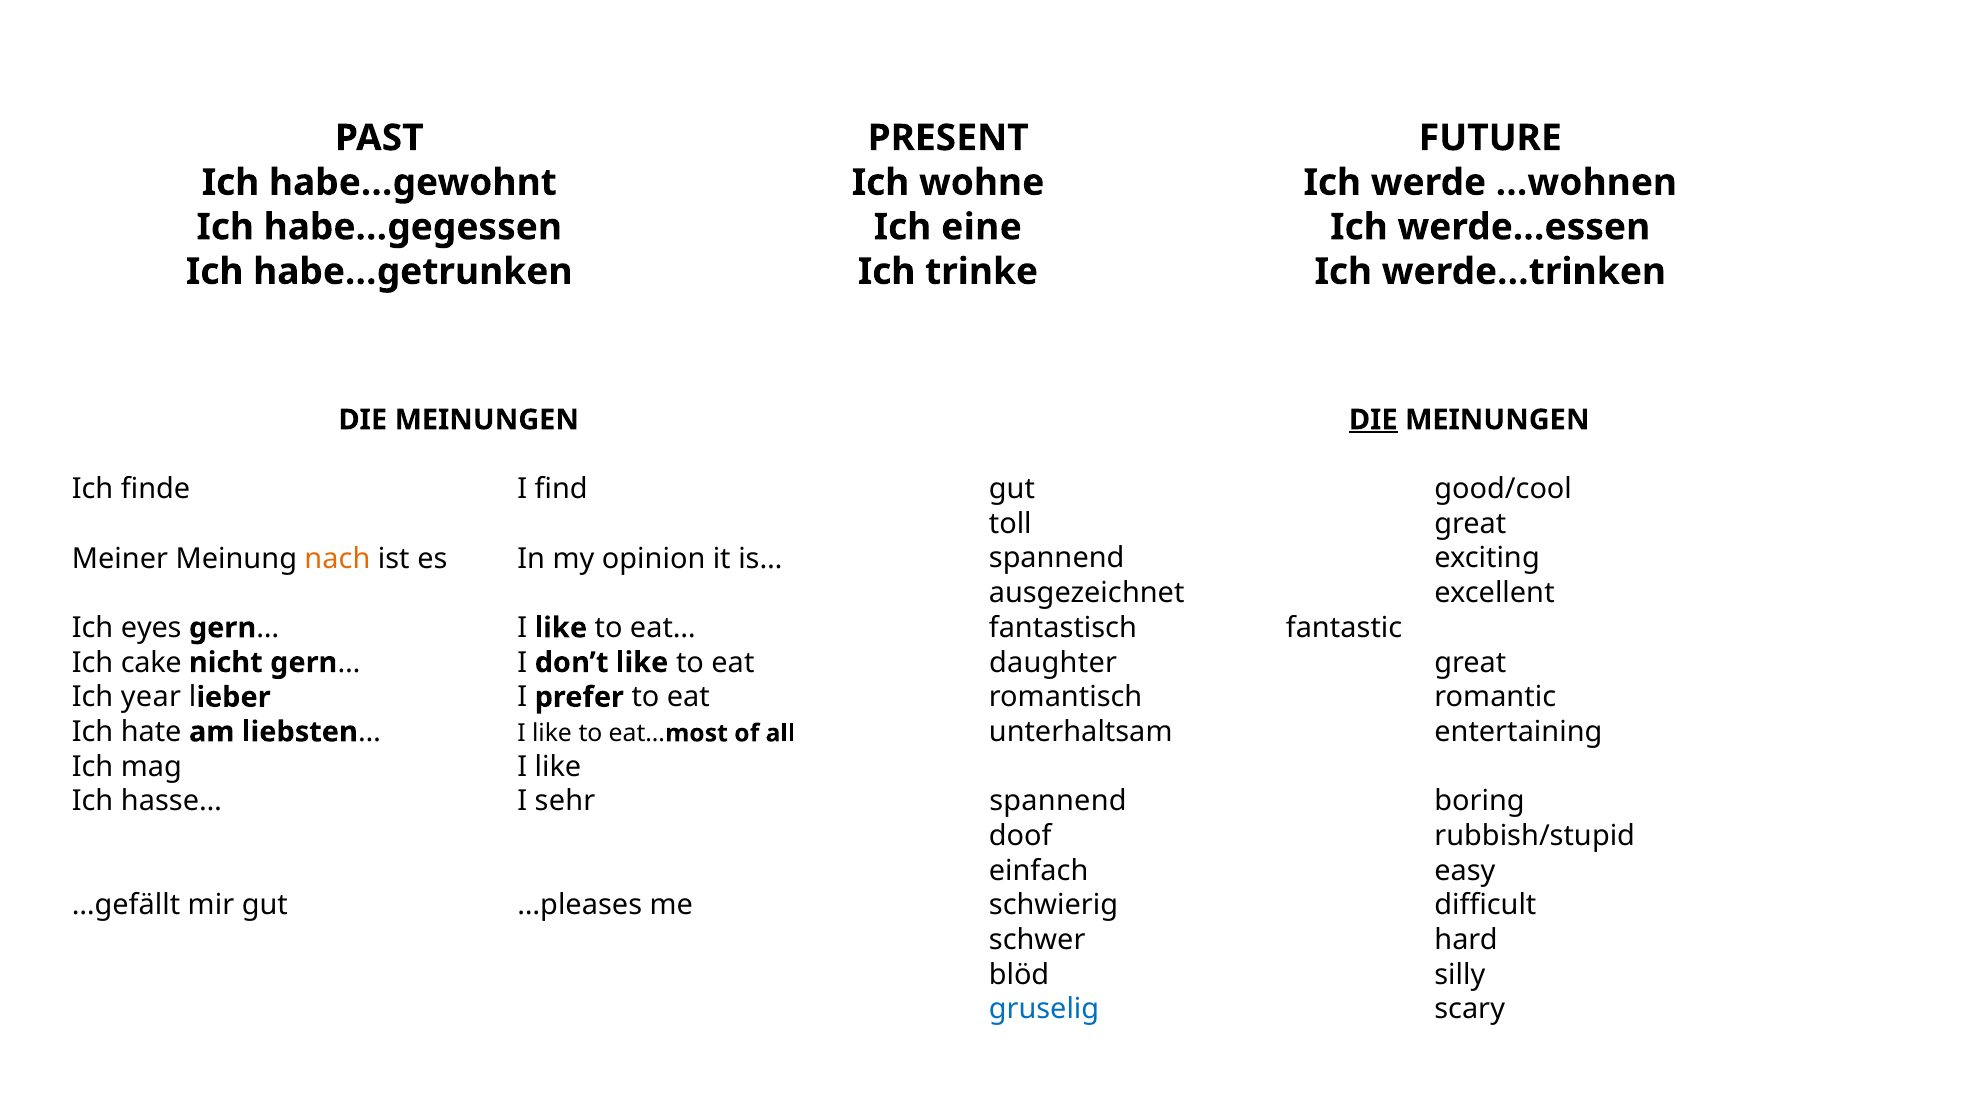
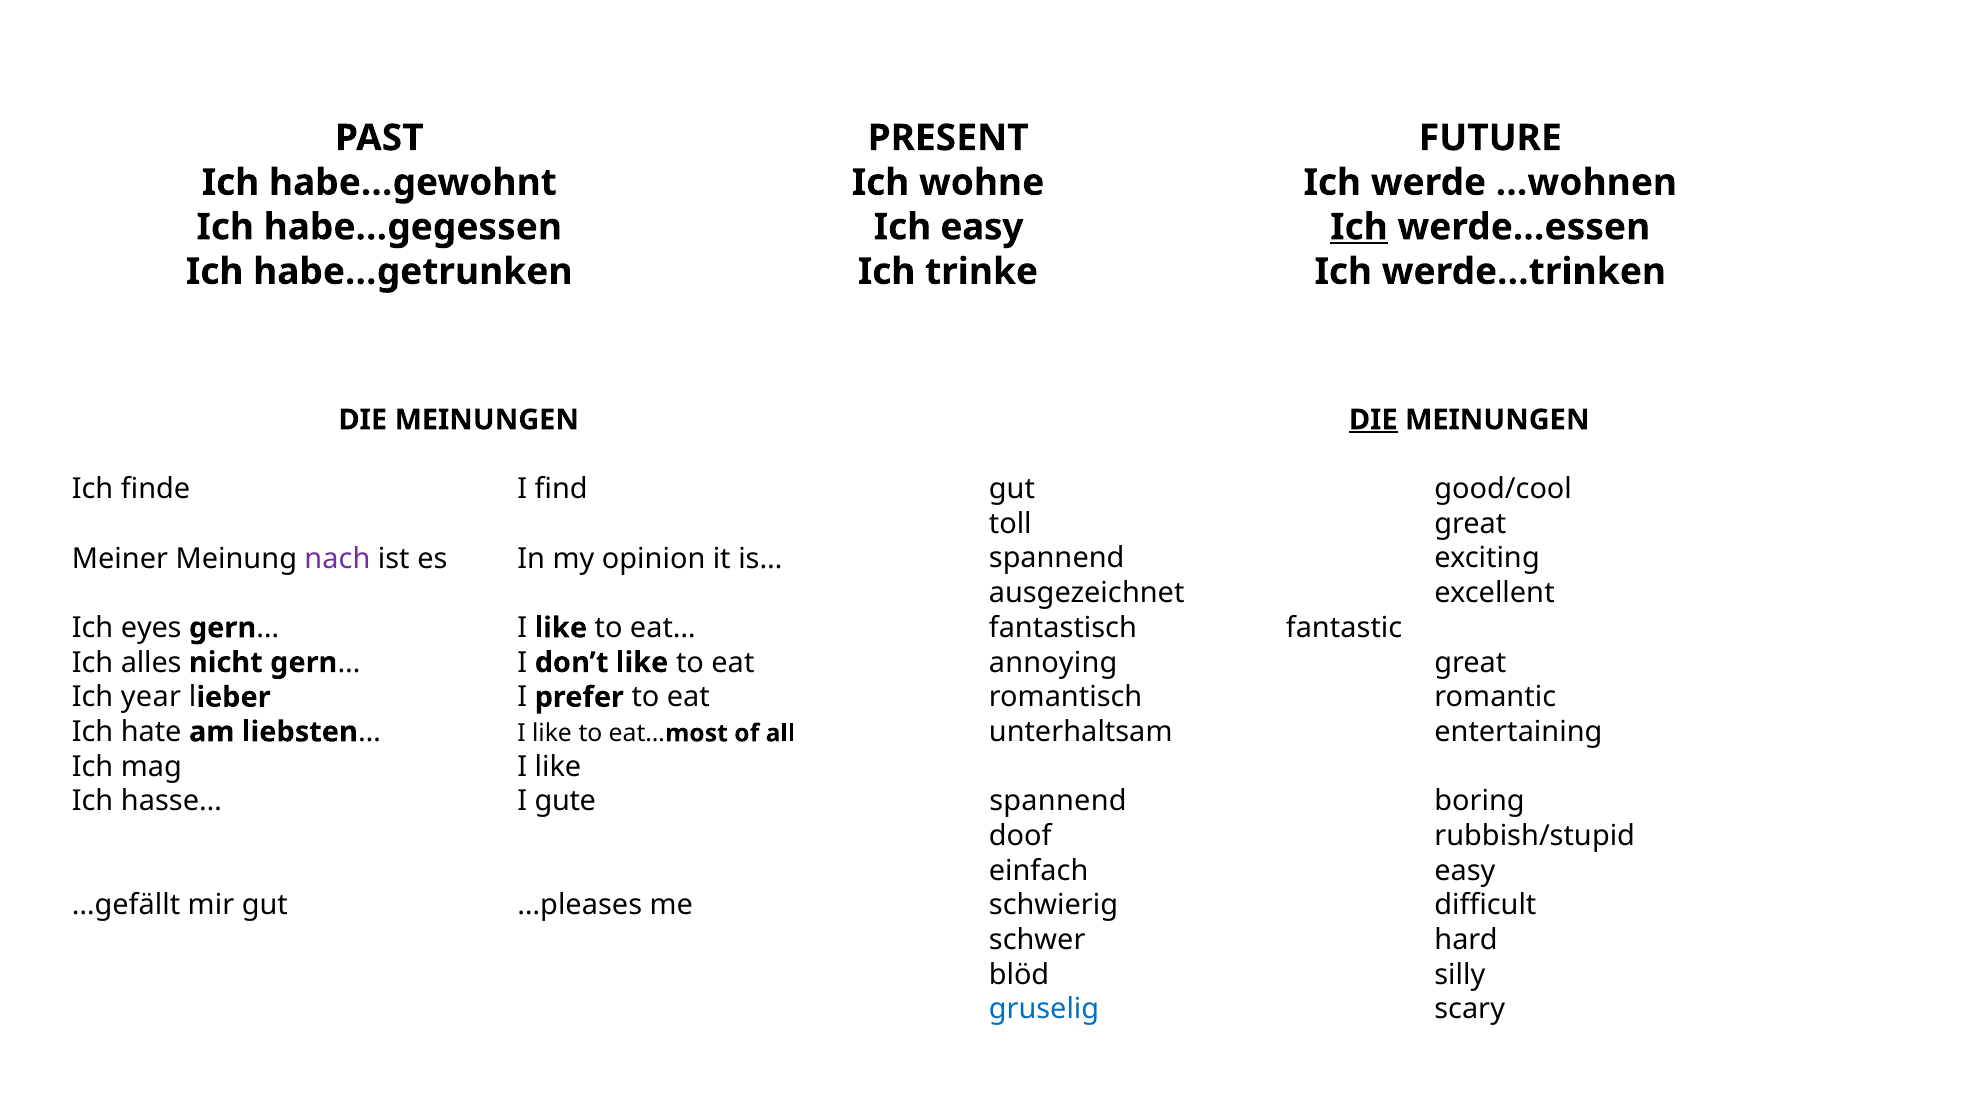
Ich eine: eine -> easy
Ich at (1359, 227) underline: none -> present
nach colour: orange -> purple
cake: cake -> alles
daughter: daughter -> annoying
sehr: sehr -> gute
